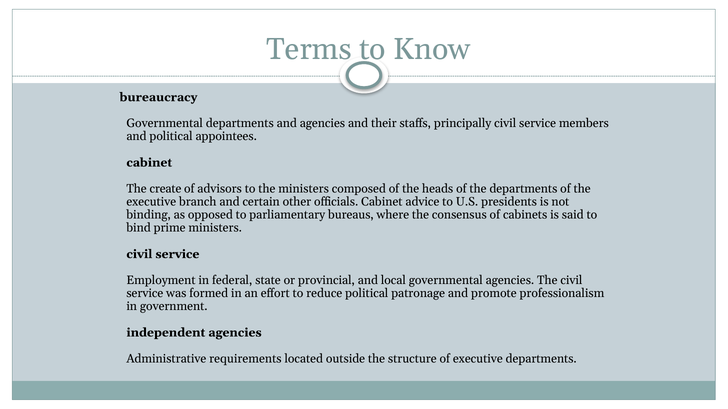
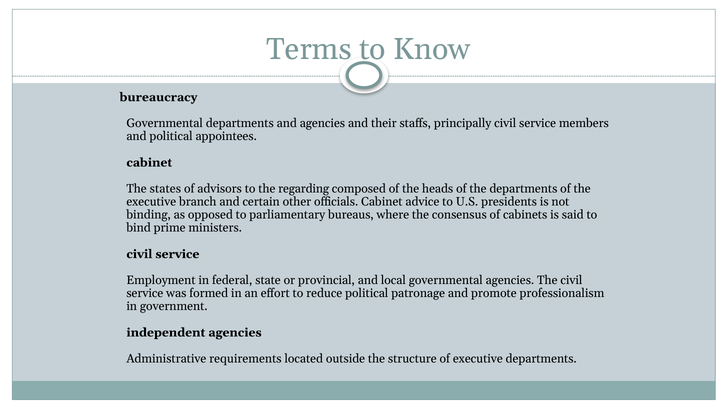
create: create -> states
the ministers: ministers -> regarding
